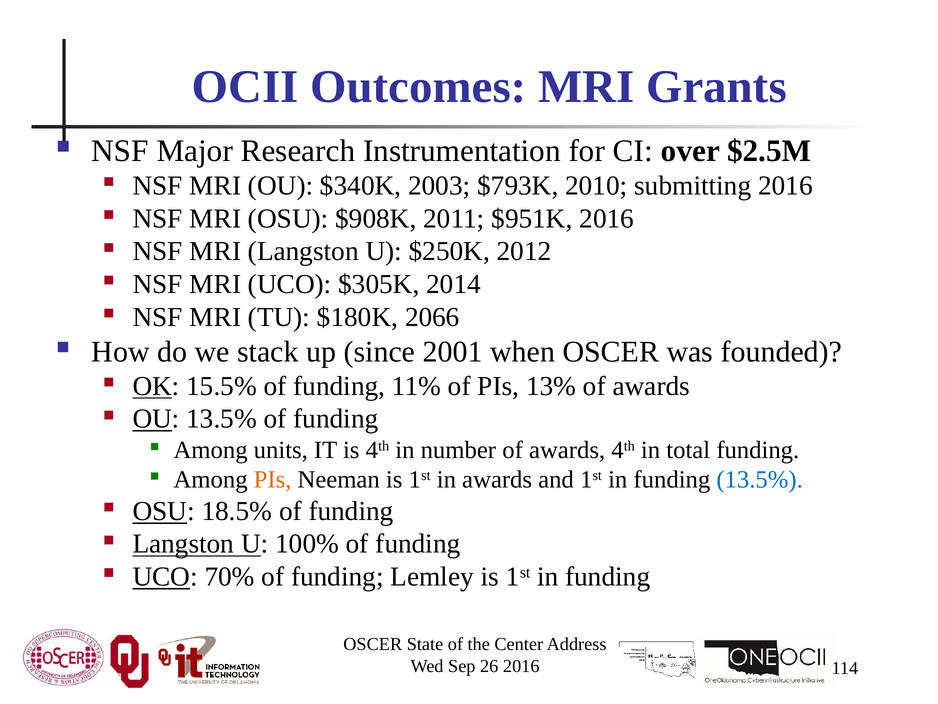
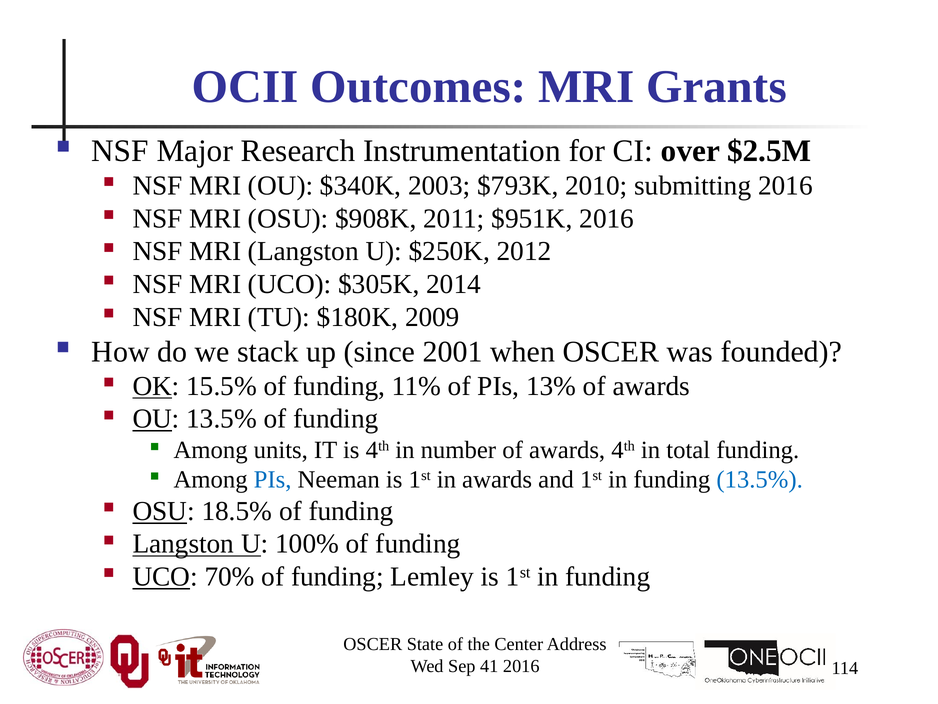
2066: 2066 -> 2009
PIs at (273, 479) colour: orange -> blue
26: 26 -> 41
